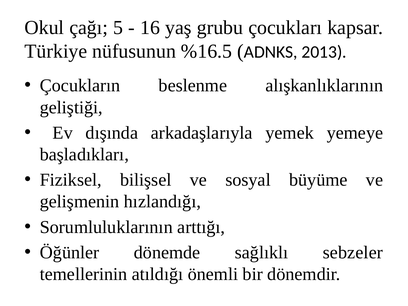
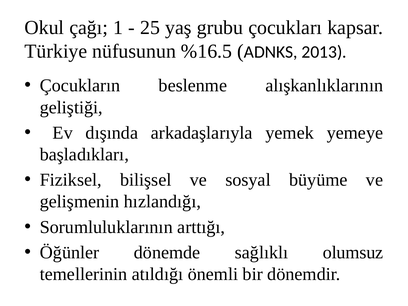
5: 5 -> 1
16: 16 -> 25
sebzeler: sebzeler -> olumsuz
